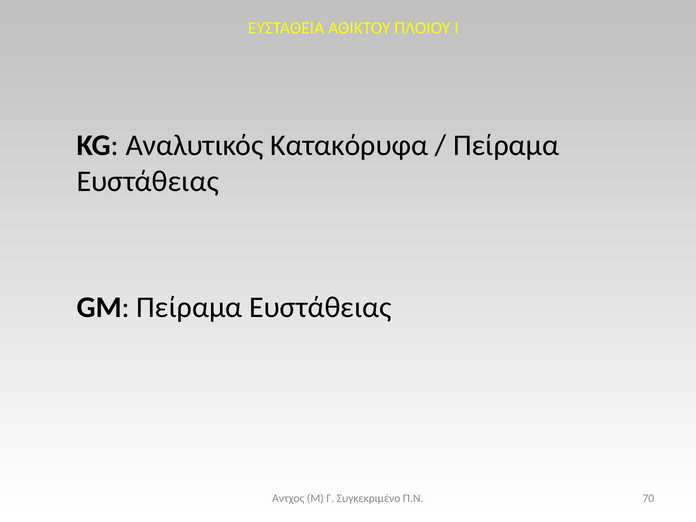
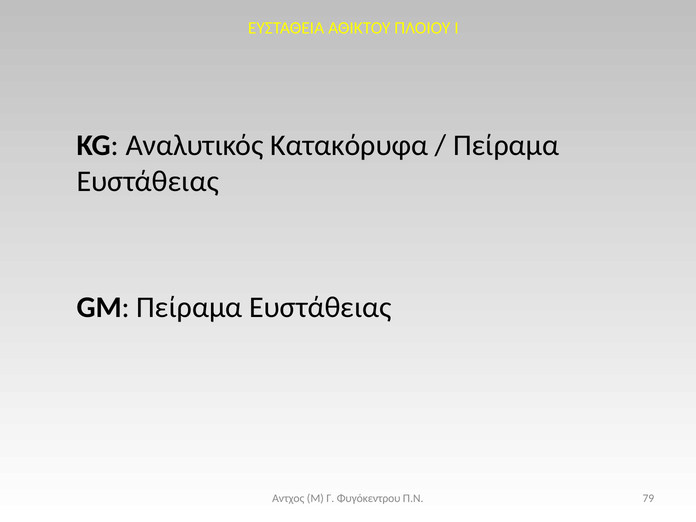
Συγκεκριμένο: Συγκεκριμένο -> Φυγόκεντρου
70: 70 -> 79
